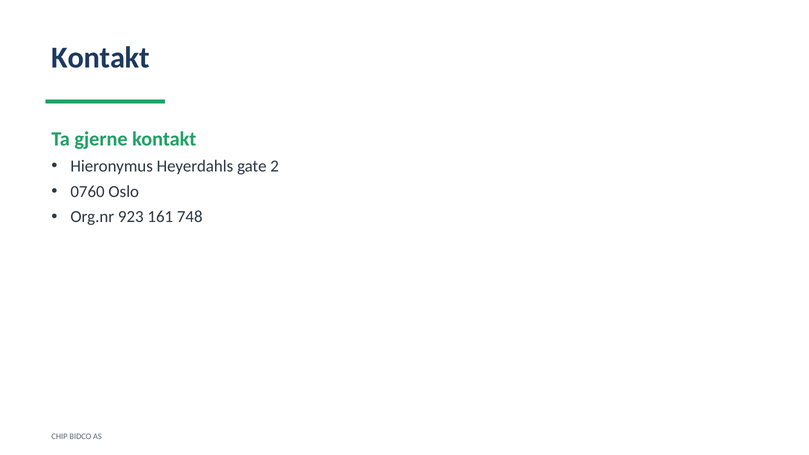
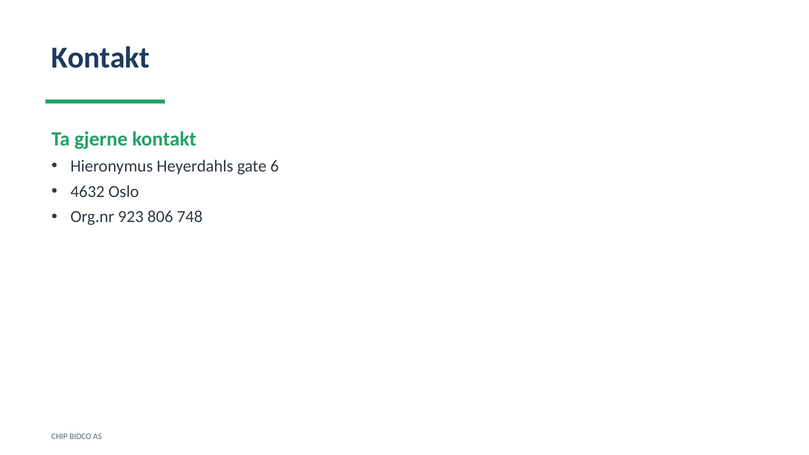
2: 2 -> 6
0760: 0760 -> 4632
161: 161 -> 806
